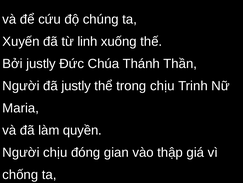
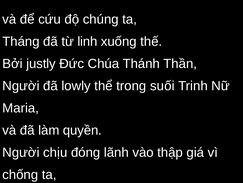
Xuyến: Xuyến -> Tháng
đã justly: justly -> lowly
trong chịu: chịu -> suối
gian: gian -> lãnh
